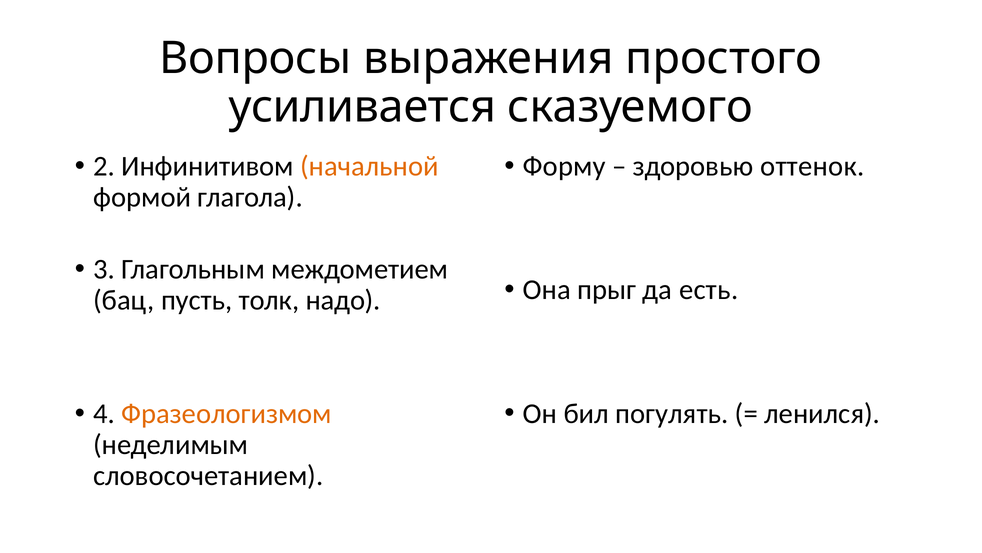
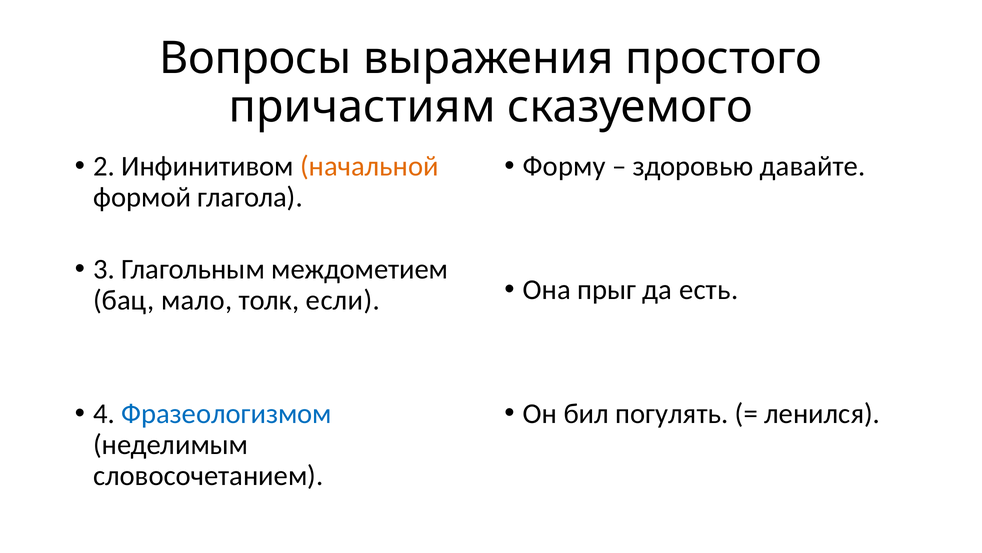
усиливается: усиливается -> причастиям
оттенок: оттенок -> давайте
пусть: пусть -> мало
надо: надо -> если
Фразеологизмом colour: orange -> blue
